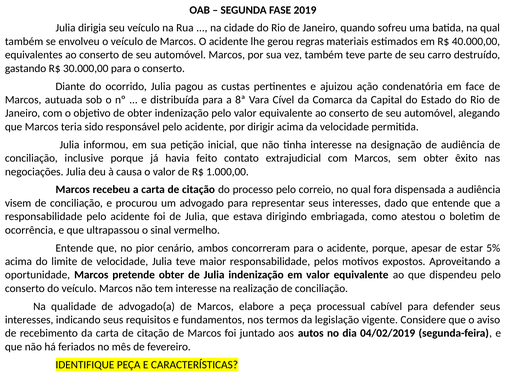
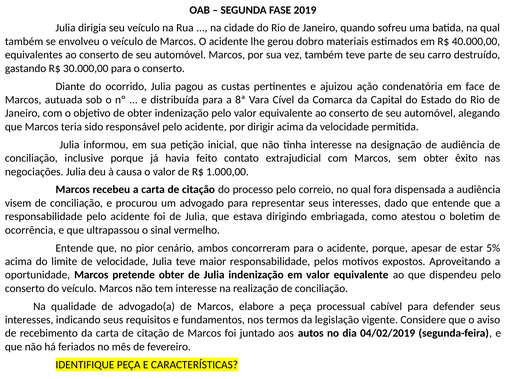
regras: regras -> dobro
